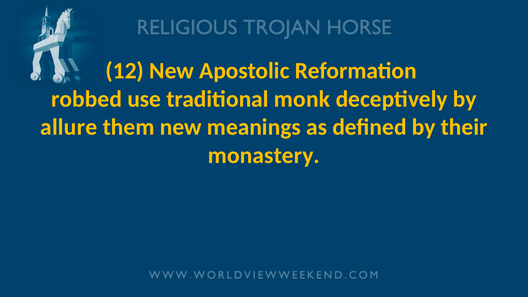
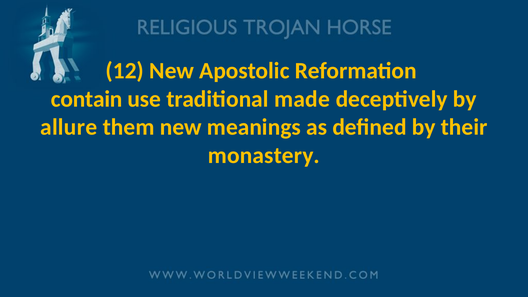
robbed: robbed -> contain
monk: monk -> made
